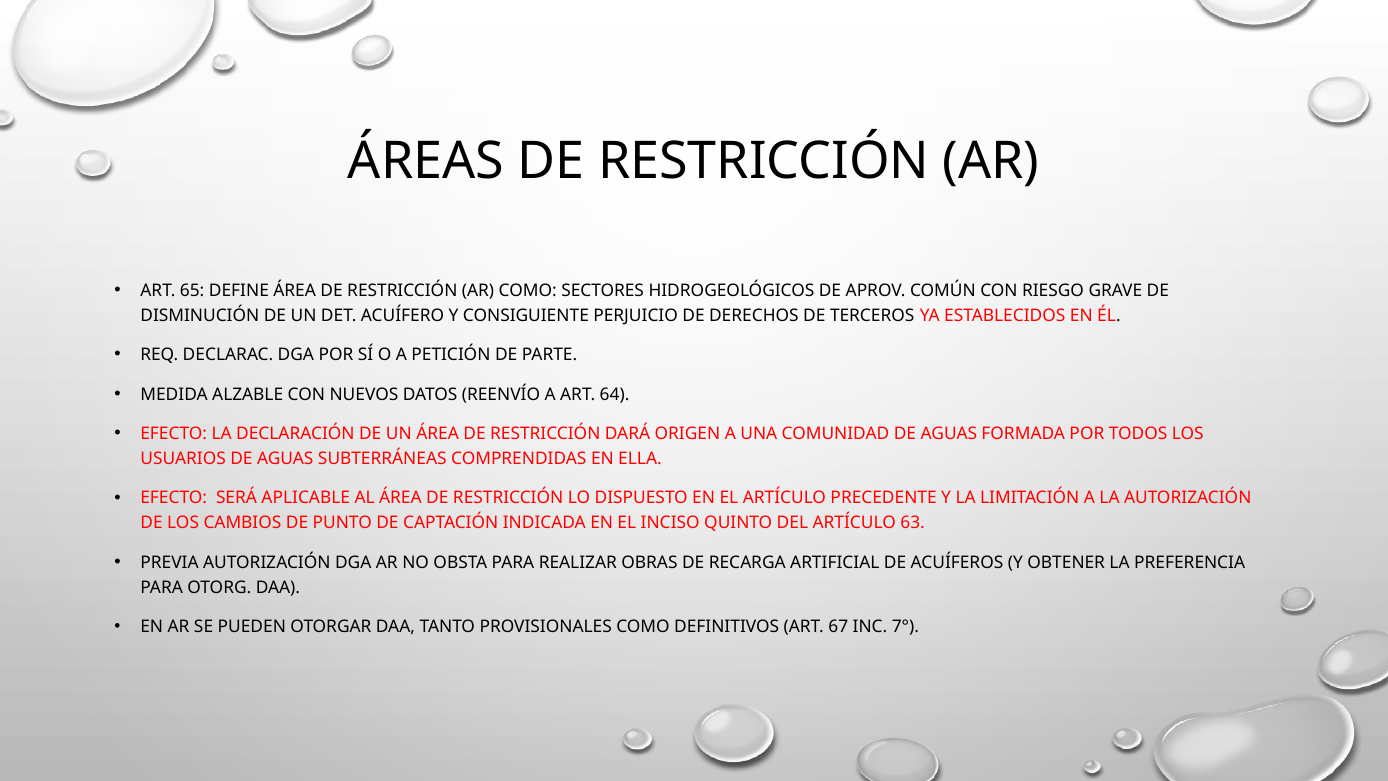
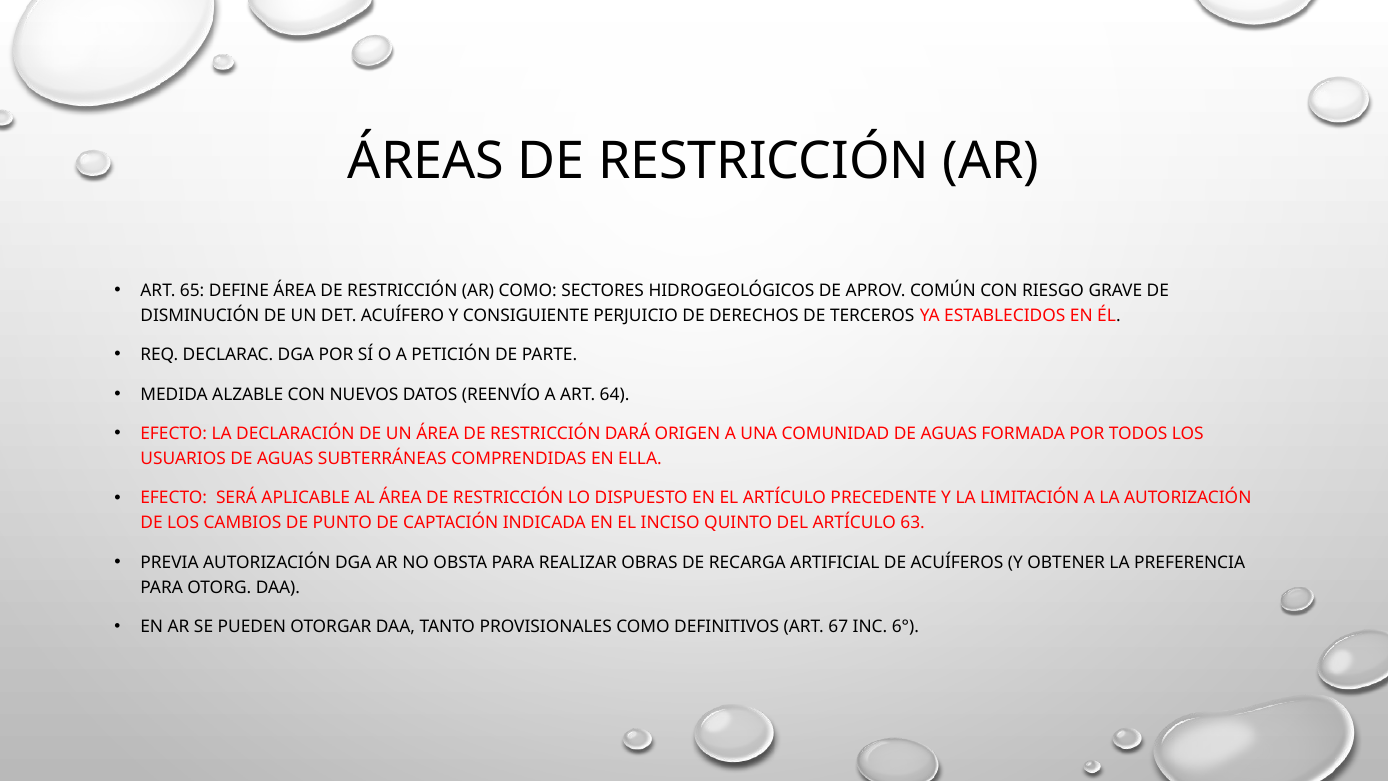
7°: 7° -> 6°
